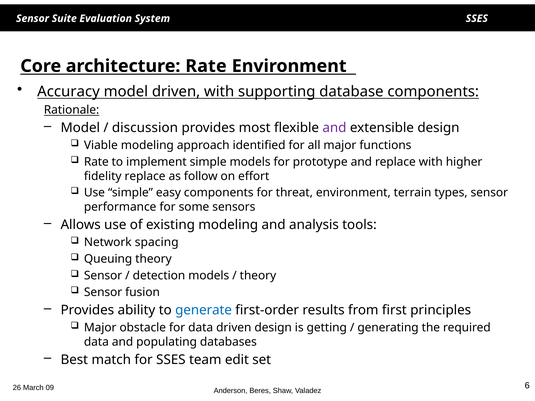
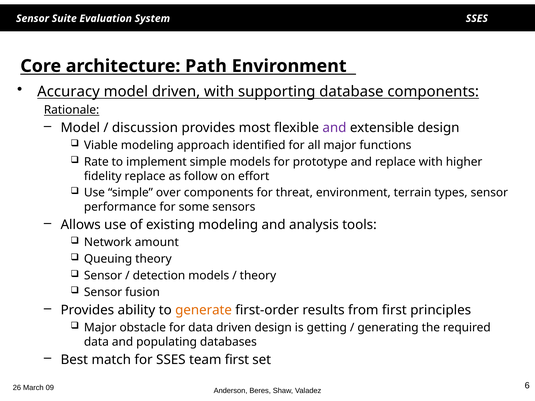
architecture Rate: Rate -> Path
easy: easy -> over
spacing: spacing -> amount
generate colour: blue -> orange
team edit: edit -> first
